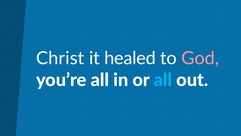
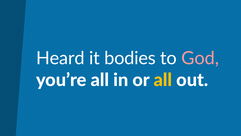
Christ: Christ -> Heard
healed: healed -> bodies
all at (163, 80) colour: light blue -> yellow
